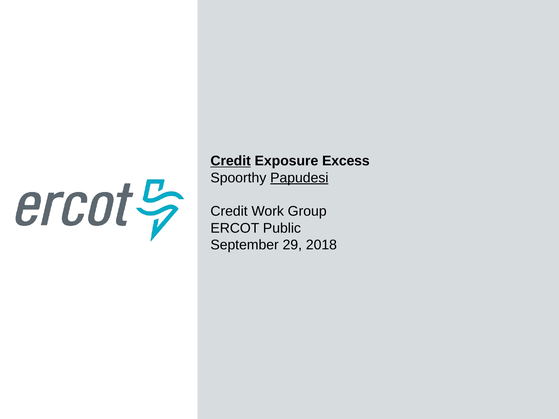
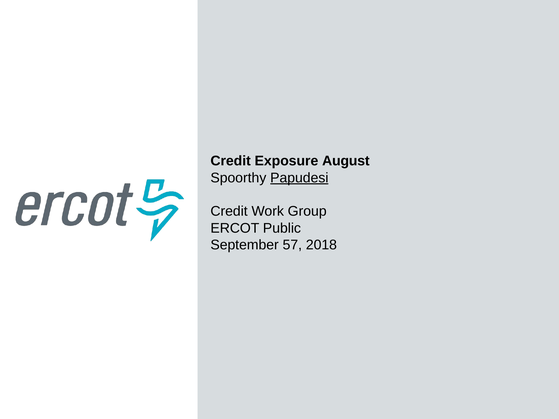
Credit at (231, 161) underline: present -> none
Excess: Excess -> August
29: 29 -> 57
